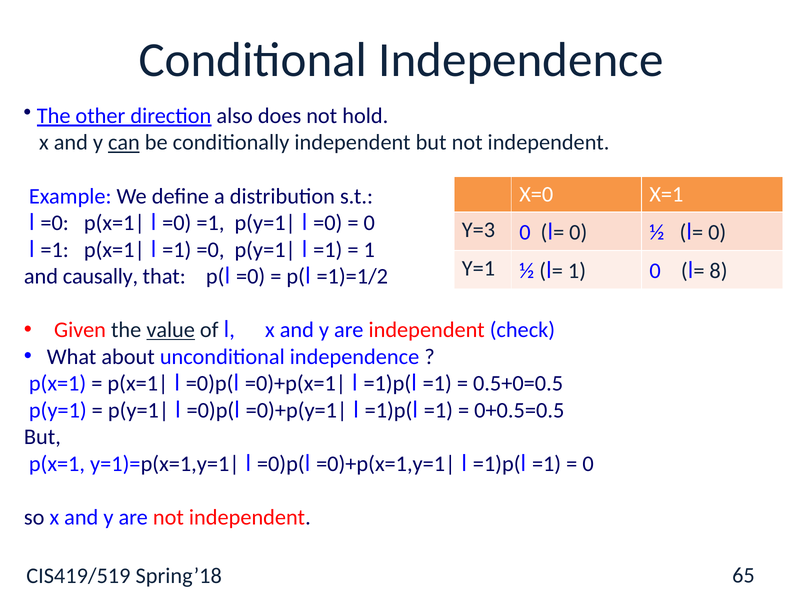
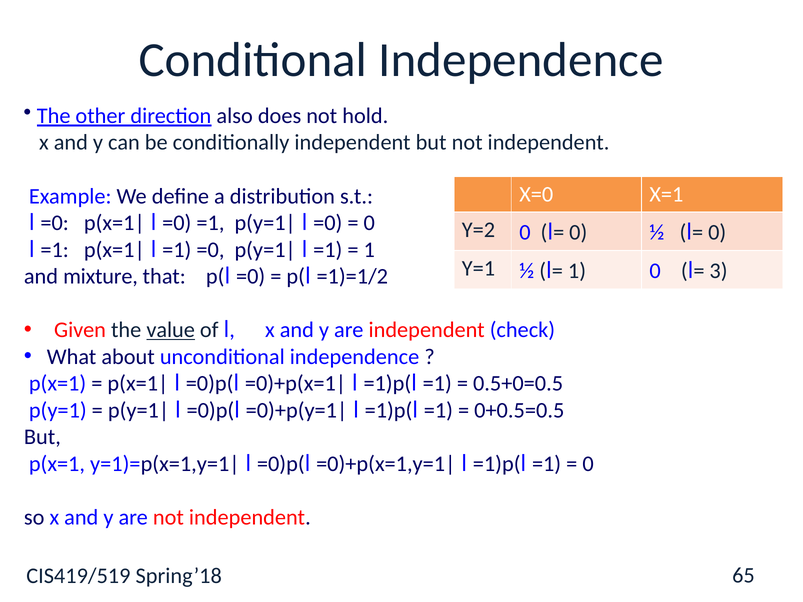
can underline: present -> none
Y=3: Y=3 -> Y=2
8: 8 -> 3
causally: causally -> mixture
